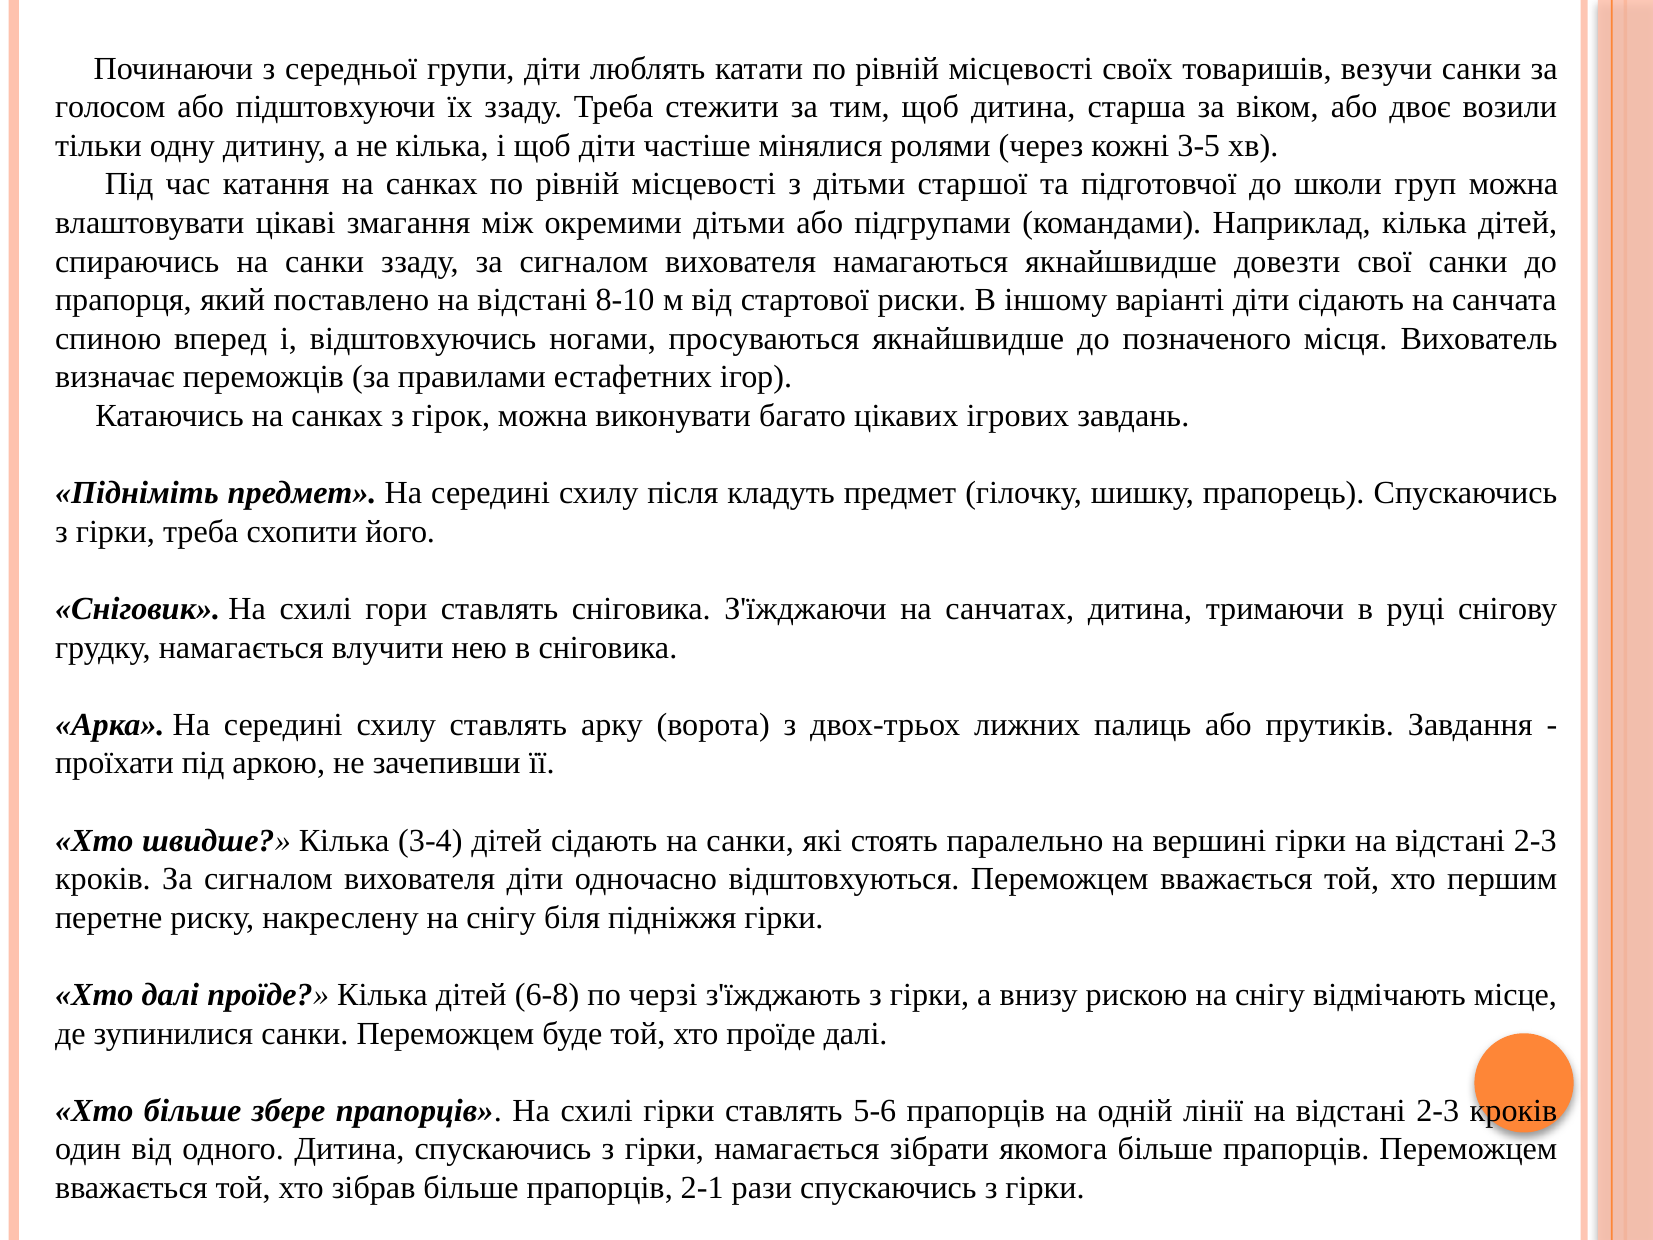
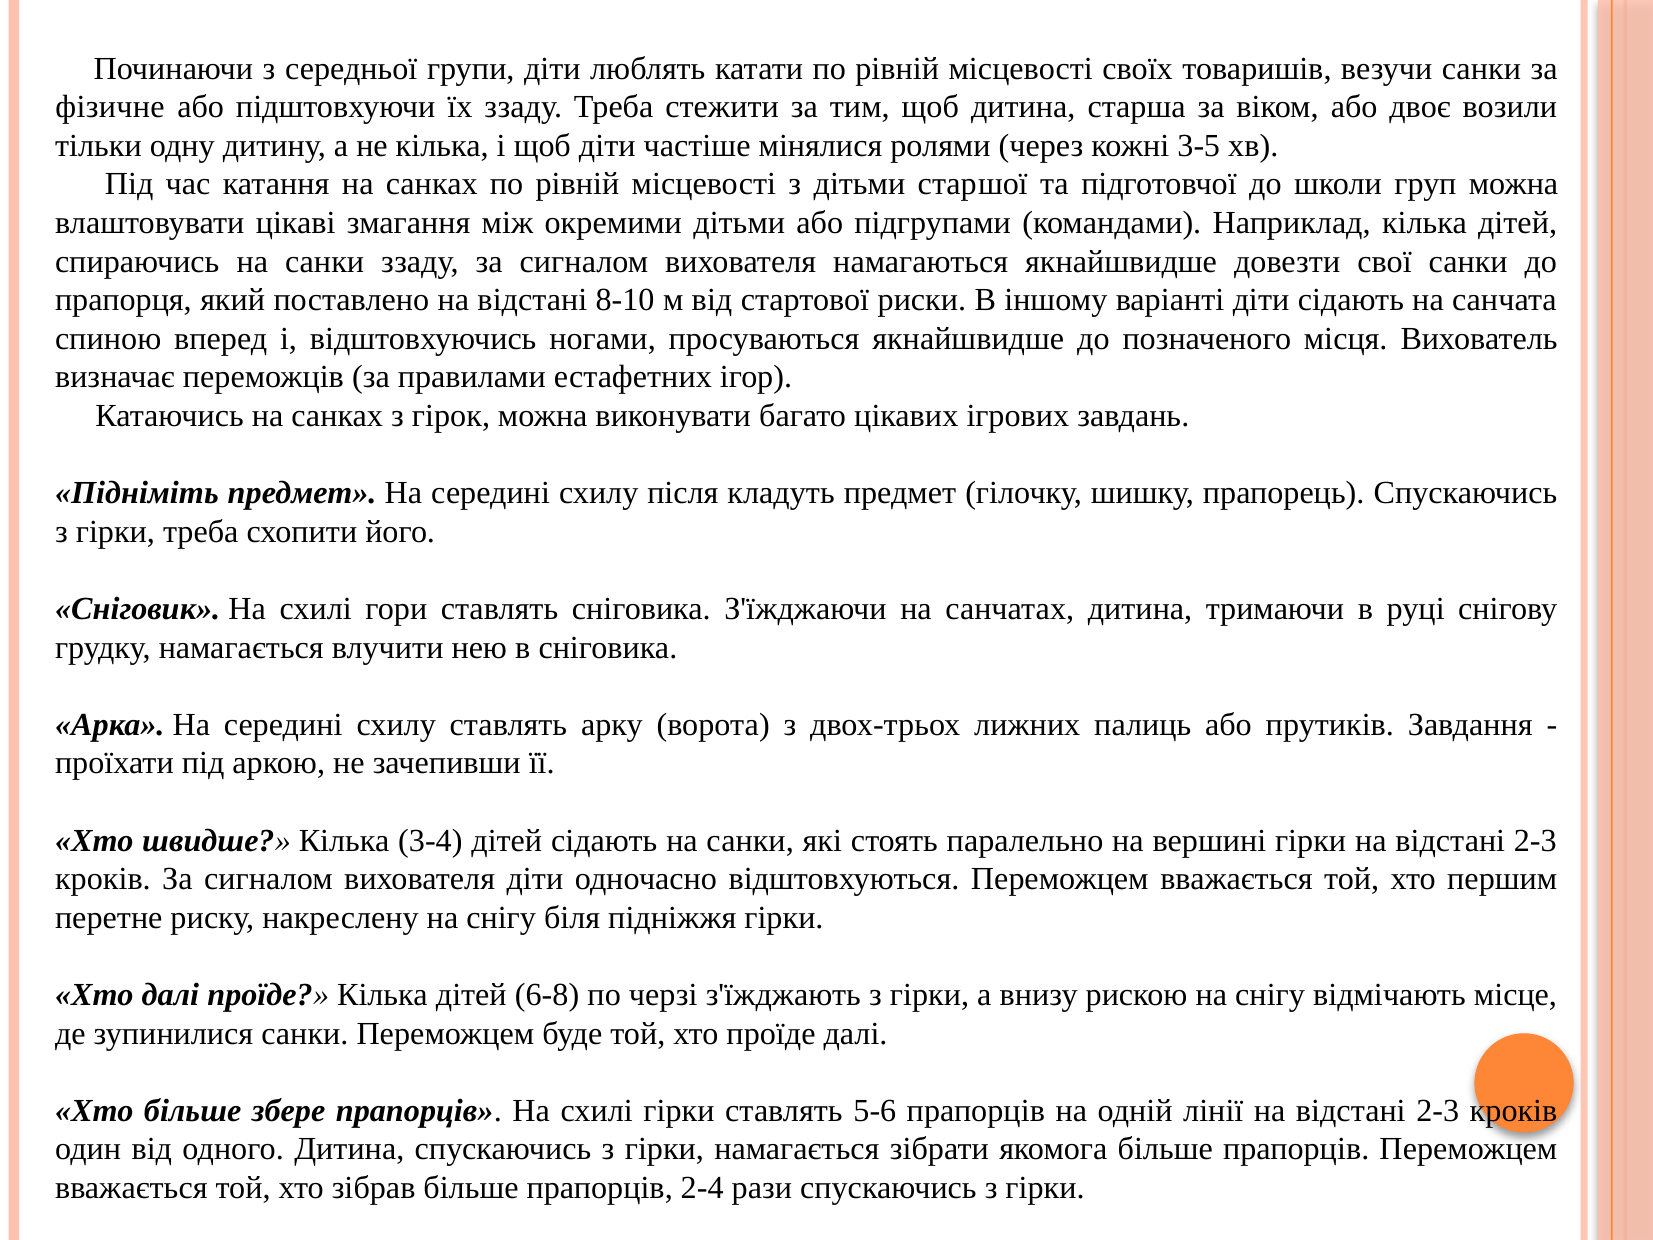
голосом: голосом -> фізичне
2-1: 2-1 -> 2-4
